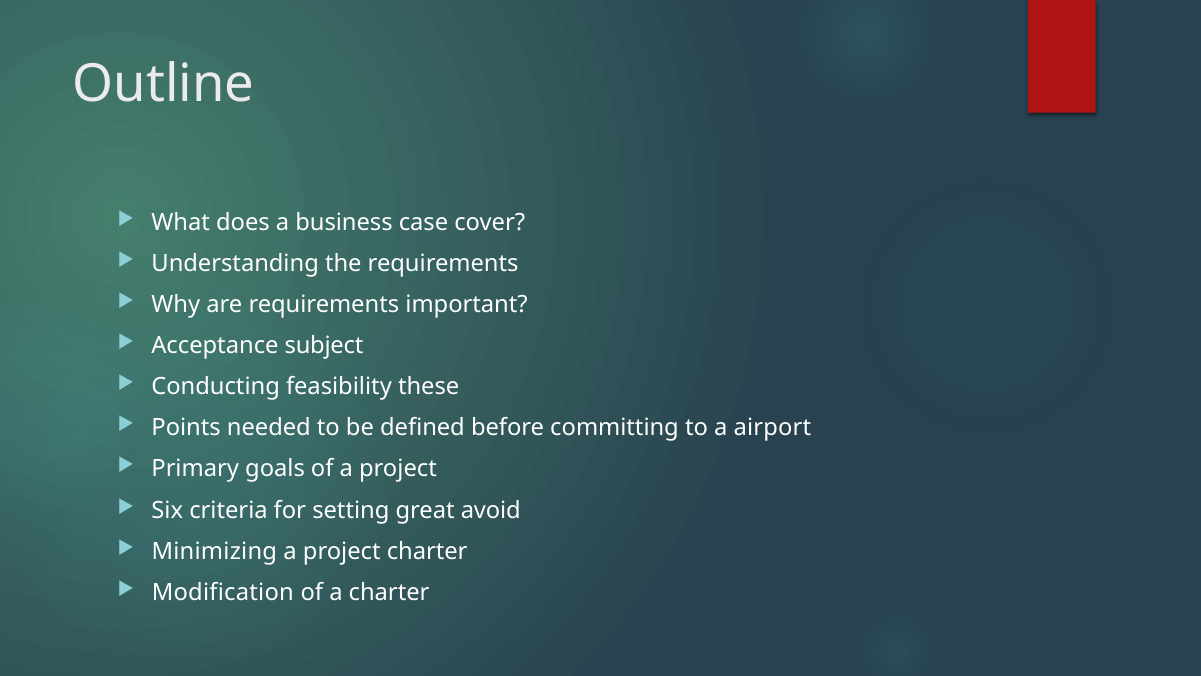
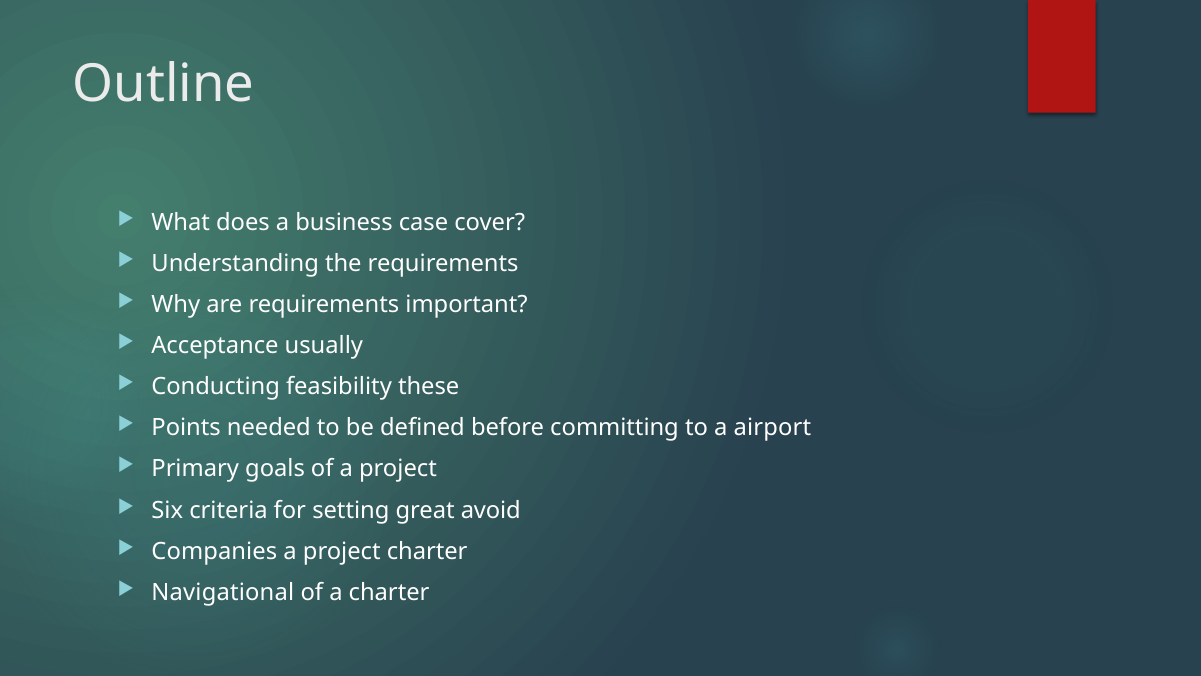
subject: subject -> usually
Minimizing: Minimizing -> Companies
Modification: Modification -> Navigational
